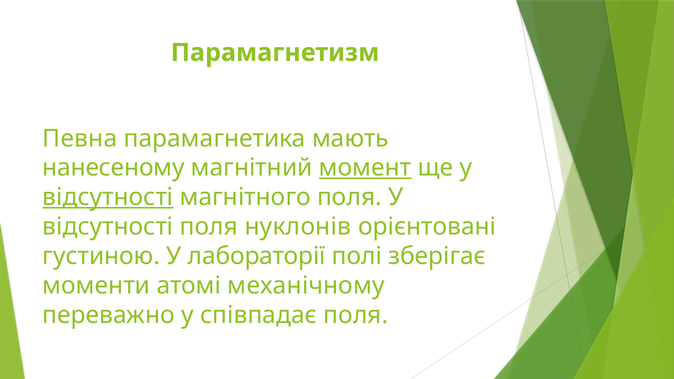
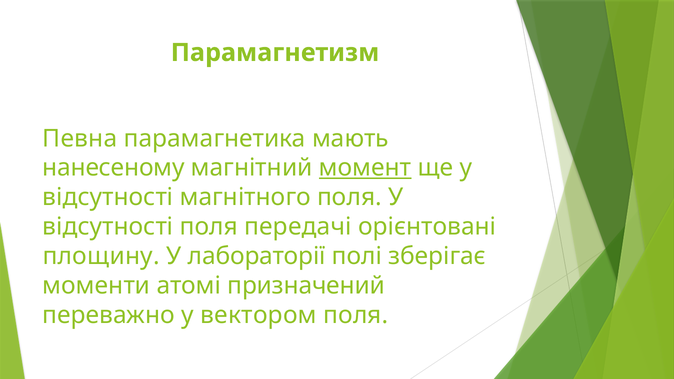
відсутності at (108, 197) underline: present -> none
нуклонів: нуклонів -> передачі
густиною: густиною -> площину
механічному: механічному -> призначений
співпадає: співпадає -> вектором
